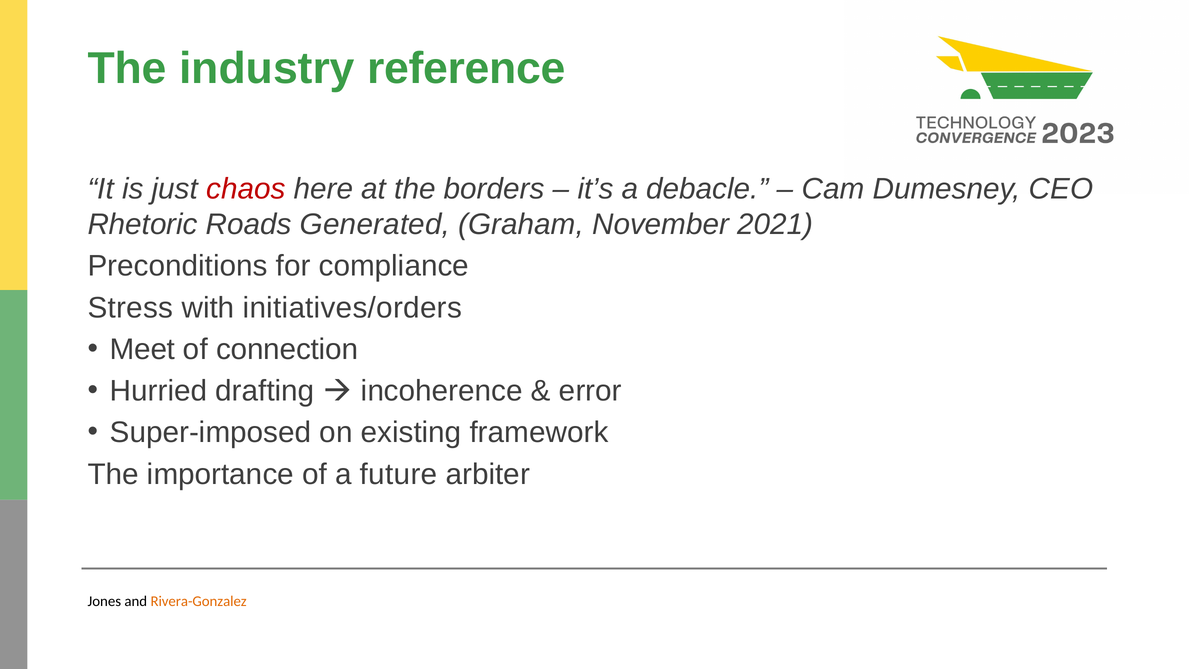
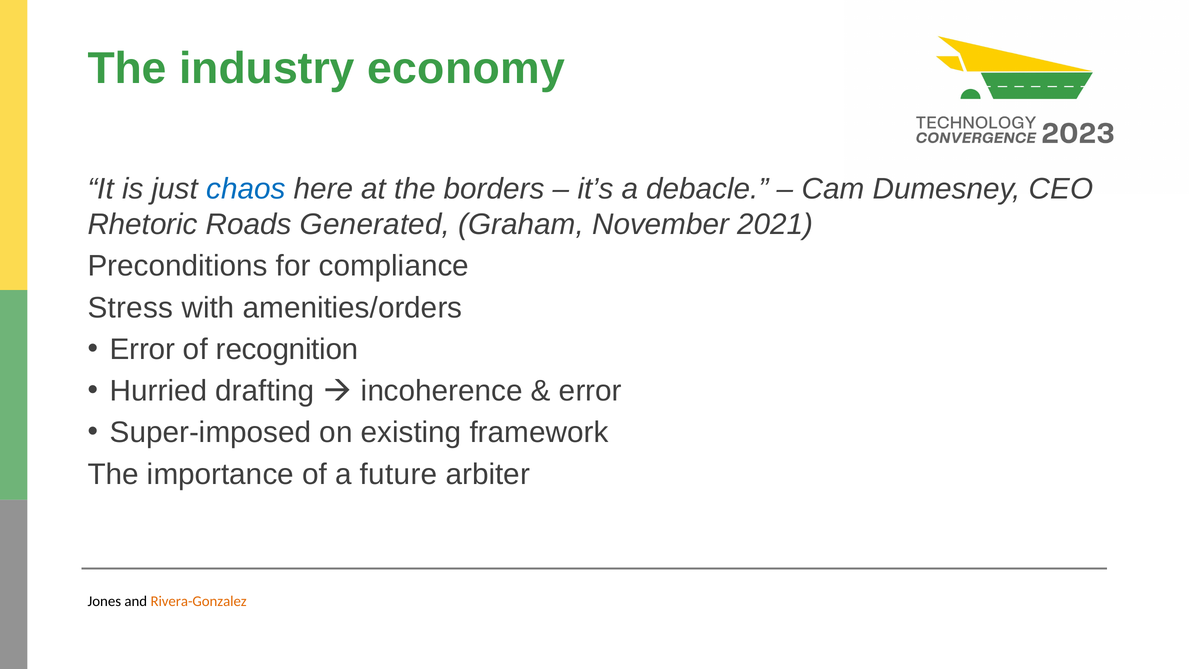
reference: reference -> economy
chaos colour: red -> blue
initiatives/orders: initiatives/orders -> amenities/orders
Meet at (142, 349): Meet -> Error
connection: connection -> recognition
